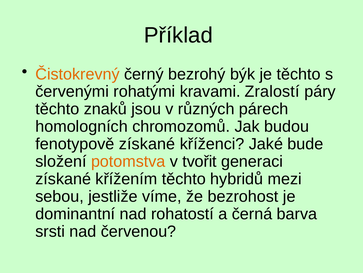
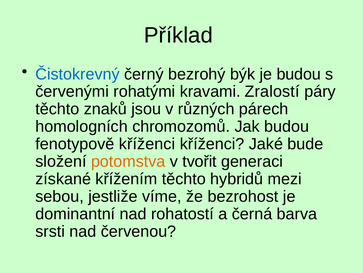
Čistokrevný colour: orange -> blue
je těchto: těchto -> budou
fenotypově získané: získané -> kříženci
